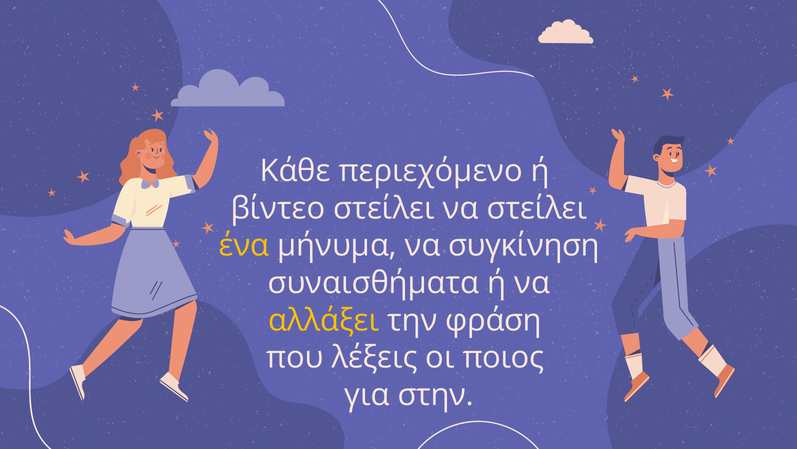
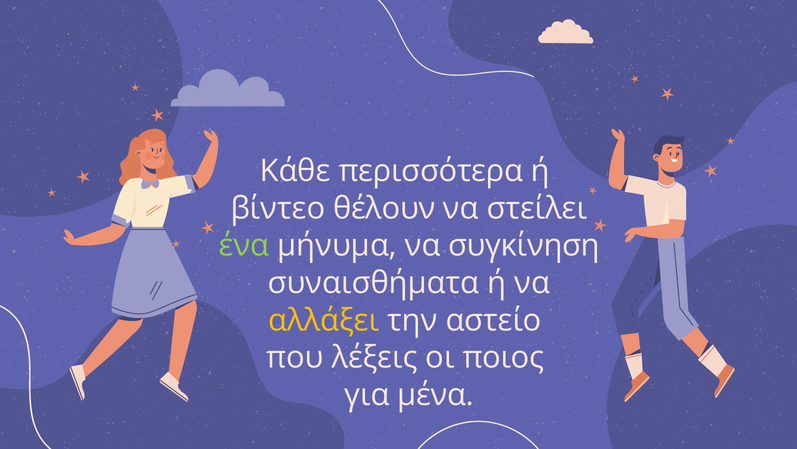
περιεχόμενο: περιεχόμενο -> περισσότερα
βίντεο στείλει: στείλει -> θέλουν
ένα colour: yellow -> light green
φράση: φράση -> αστείο
στην: στην -> μένα
